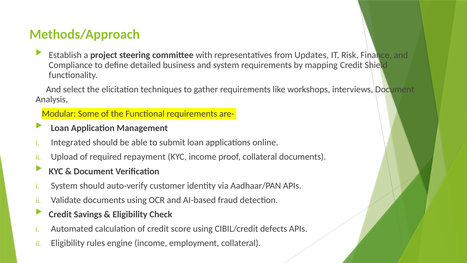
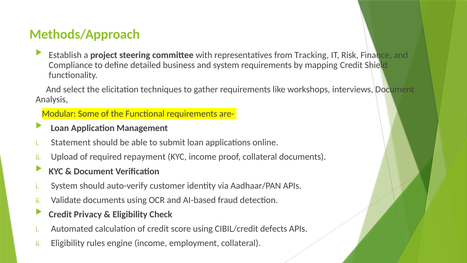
Updates: Updates -> Tracking
Integrated: Integrated -> Statement
Savings: Savings -> Privacy
